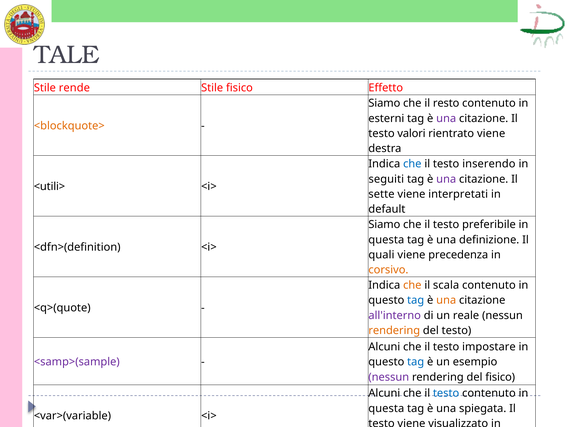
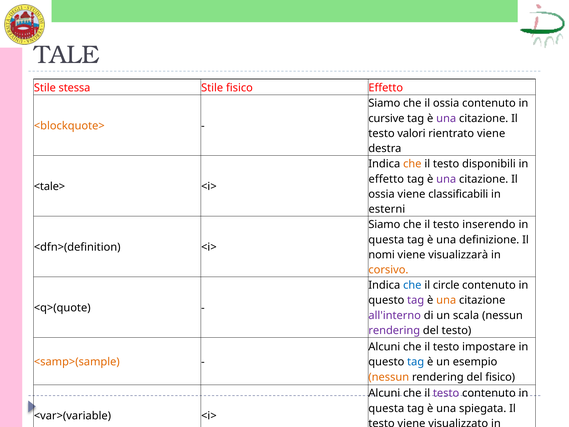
rende: rende -> stessa
che il resto: resto -> ossia
esterni: esterni -> cursive
che at (412, 164) colour: blue -> orange
inserendo: inserendo -> disponibili
seguiti at (386, 179): seguiti -> effetto
<utili>: <utili> -> <tale>
sette at (381, 194): sette -> ossia
interpretati: interpretati -> classificabili
default: default -> esterni
preferibile: preferibile -> inserendo
quali: quali -> nomi
precedenza: precedenza -> visualizzarà
che at (412, 285) colour: orange -> blue
scala: scala -> circle
tag at (416, 300) colour: blue -> purple
reale: reale -> scala
rendering at (394, 330) colour: orange -> purple
<samp>(sample colour: purple -> orange
nessun at (389, 377) colour: purple -> orange
testo at (446, 393) colour: blue -> purple
